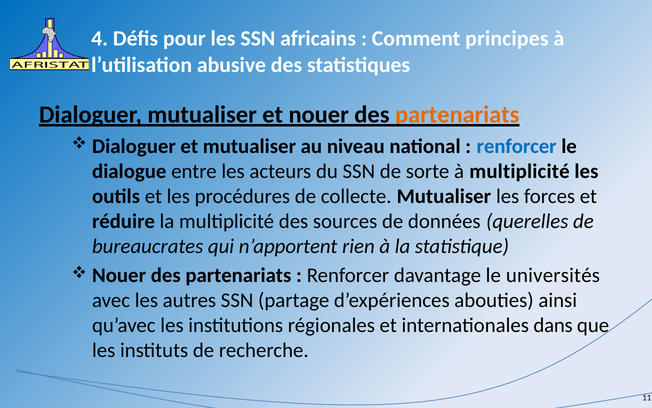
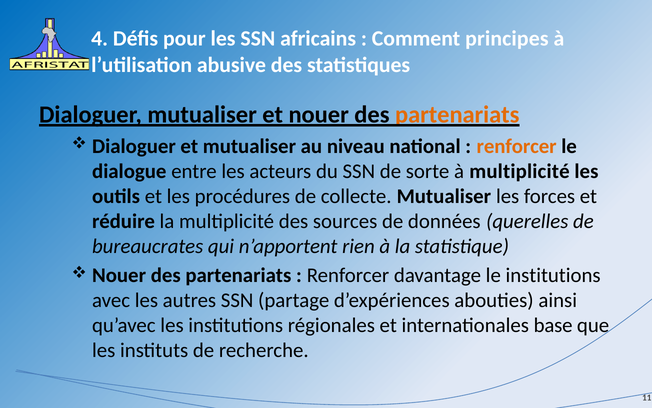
renforcer at (517, 146) colour: blue -> orange
le universités: universités -> institutions
dans: dans -> base
